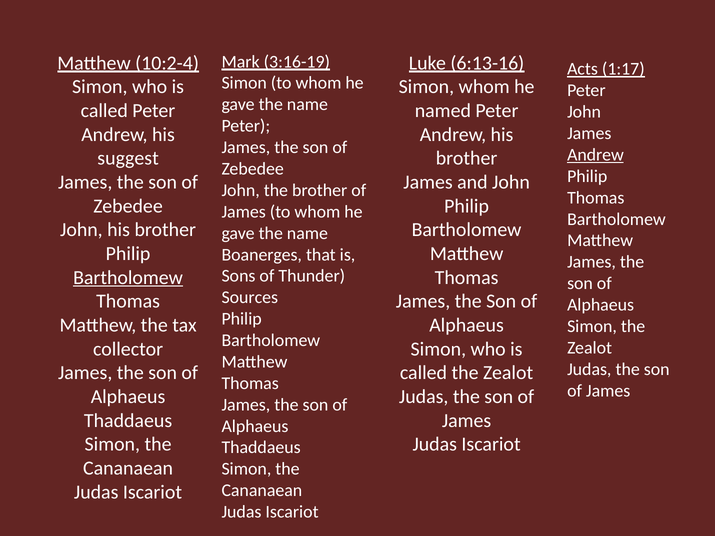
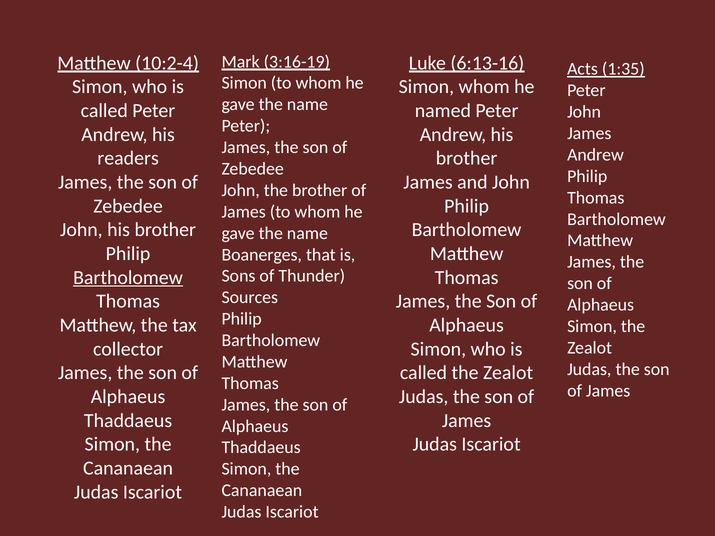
1:17: 1:17 -> 1:35
Andrew at (595, 155) underline: present -> none
suggest: suggest -> readers
